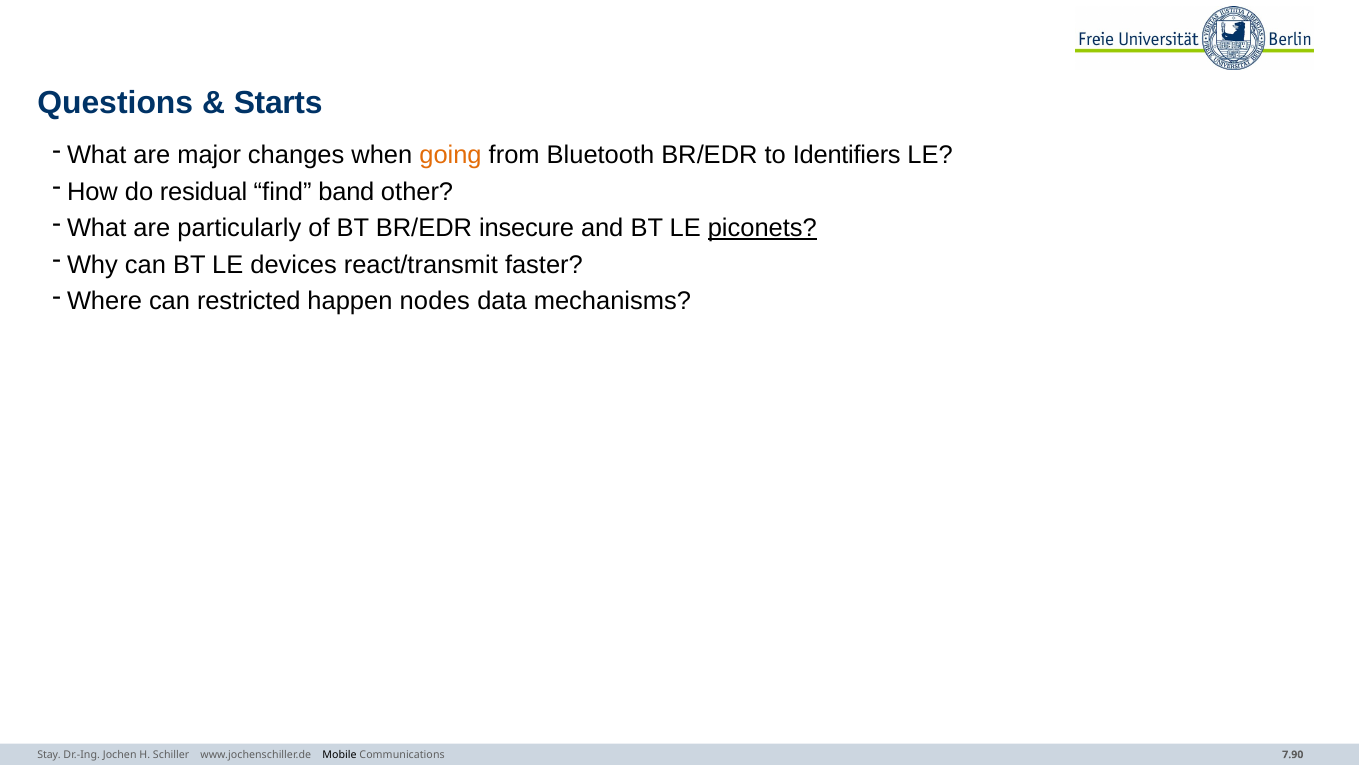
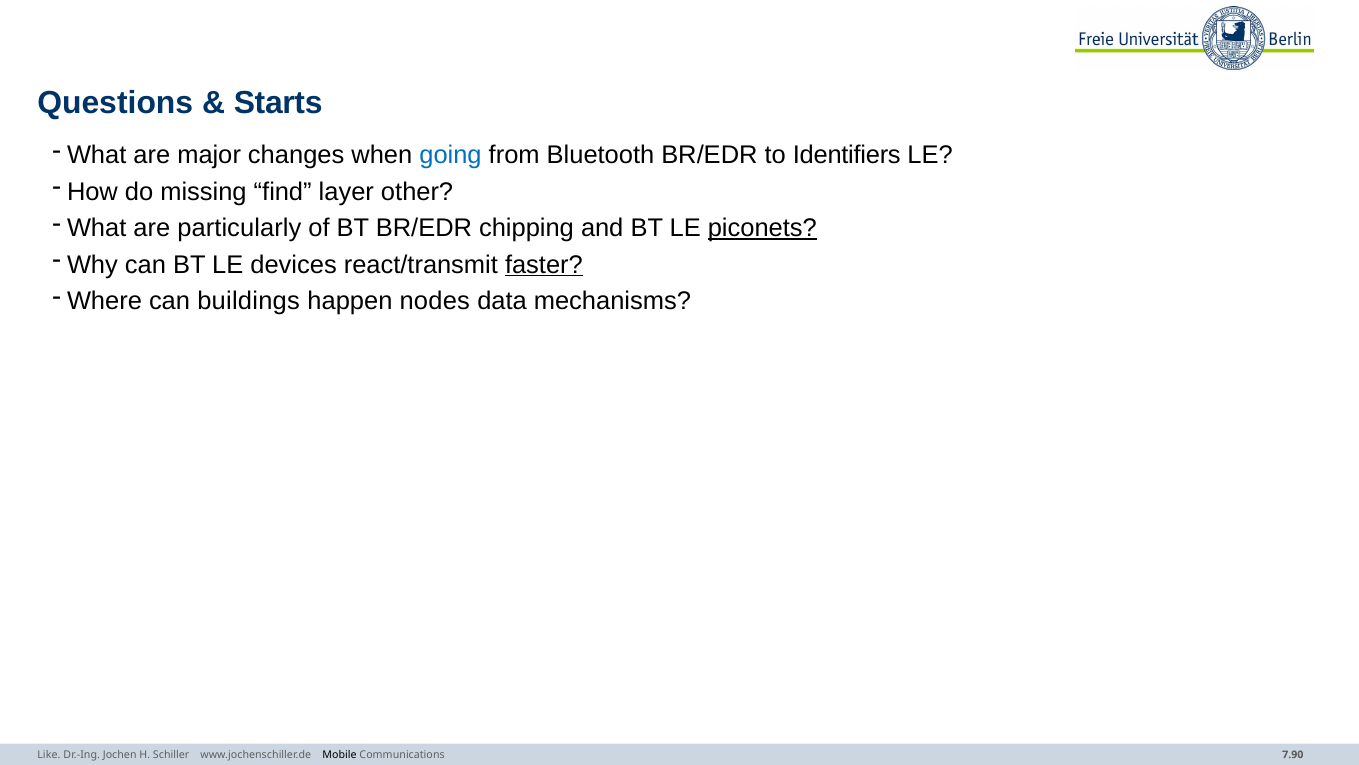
going colour: orange -> blue
residual: residual -> missing
band: band -> layer
insecure: insecure -> chipping
faster underline: none -> present
restricted: restricted -> buildings
Stay: Stay -> Like
